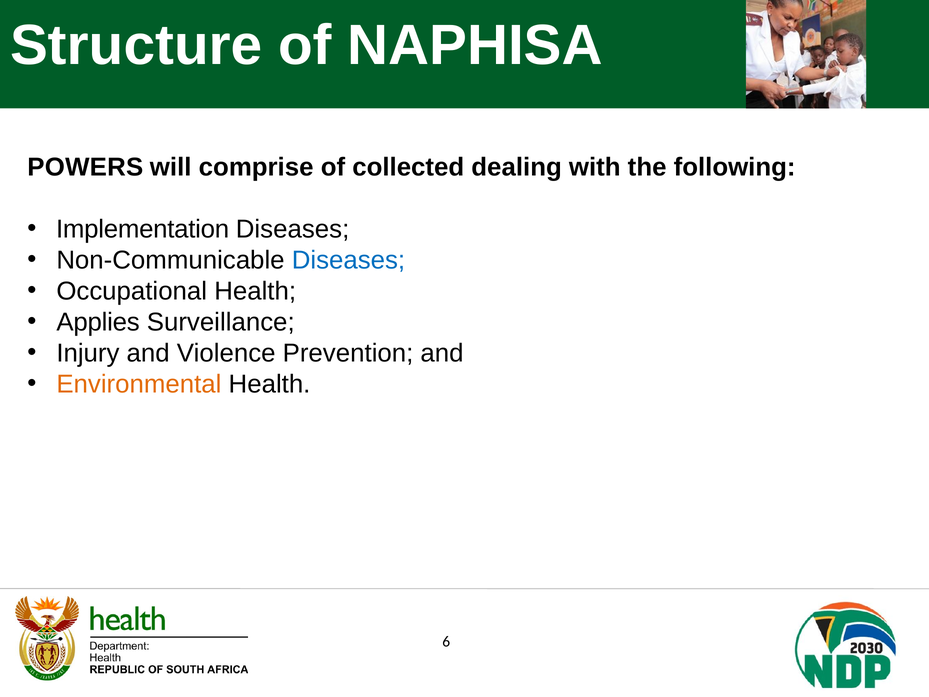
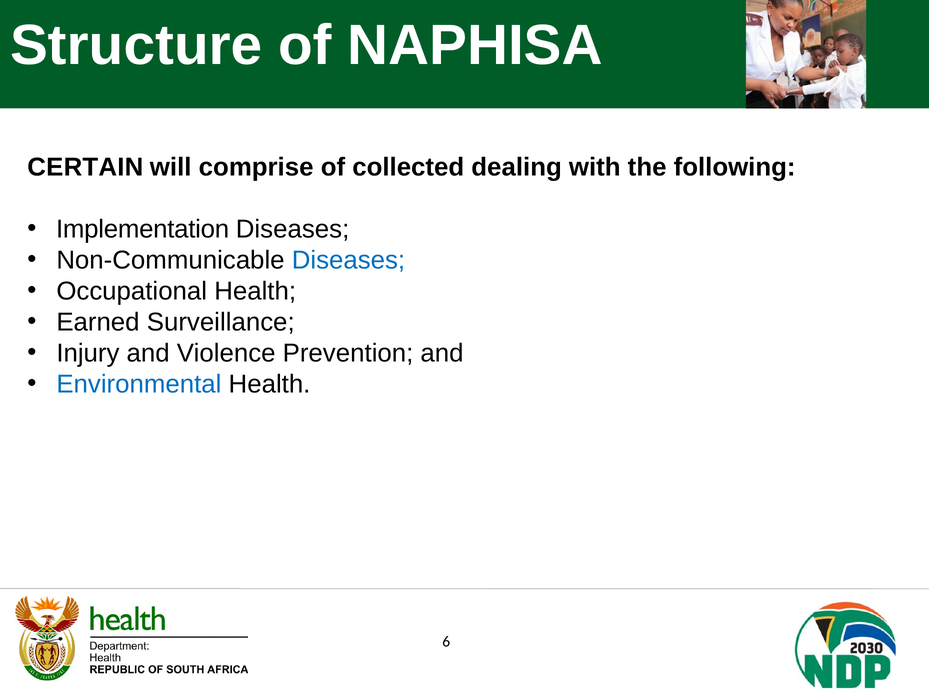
POWERS: POWERS -> CERTAIN
Applies: Applies -> Earned
Environmental colour: orange -> blue
